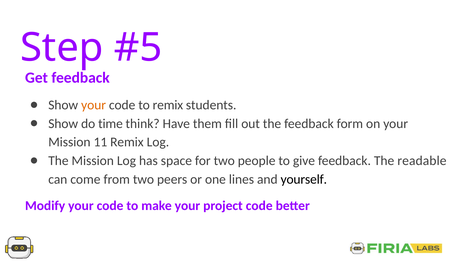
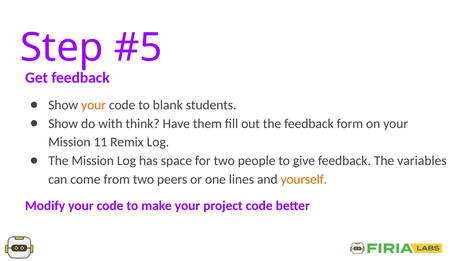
to remix: remix -> blank
time: time -> with
readable: readable -> variables
yourself colour: black -> orange
